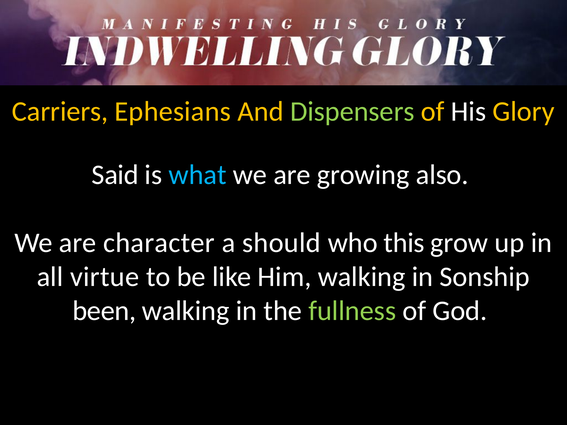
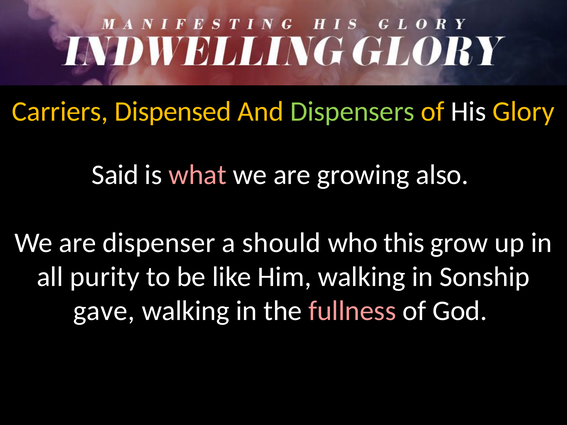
Ephesians: Ephesians -> Dispensed
what colour: light blue -> pink
character: character -> dispenser
virtue: virtue -> purity
been: been -> gave
fullness colour: light green -> pink
